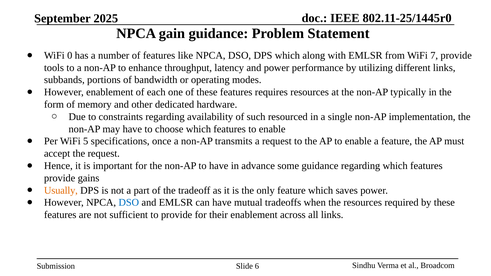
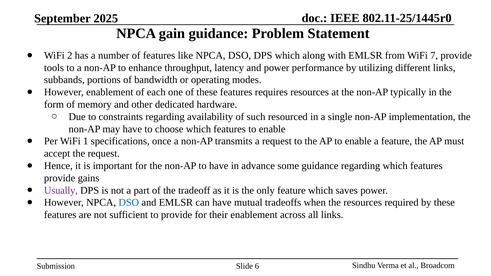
0: 0 -> 2
5: 5 -> 1
Usually colour: orange -> purple
